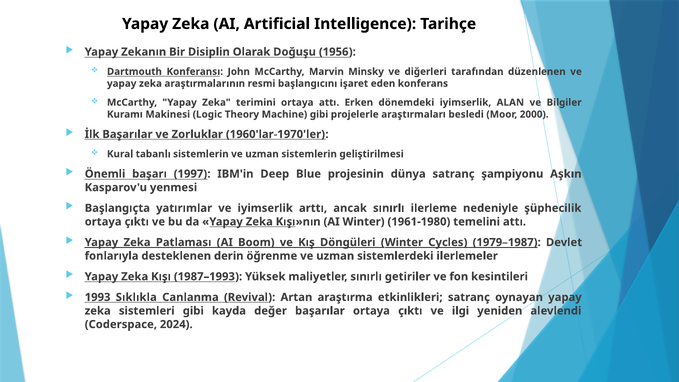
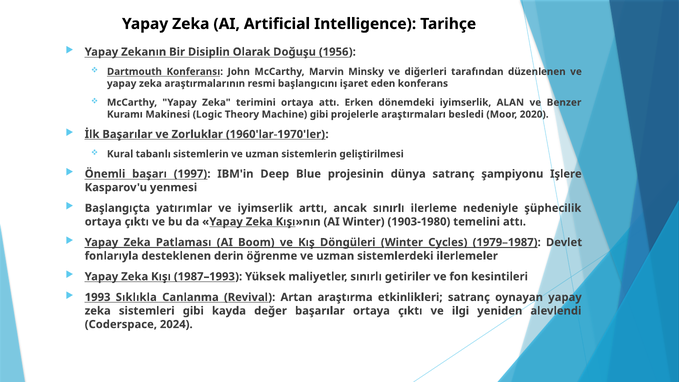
Bilgiler: Bilgiler -> Benzer
2000: 2000 -> 2020
Aşkın: Aşkın -> Işlere
1961-1980: 1961-1980 -> 1903-1980
